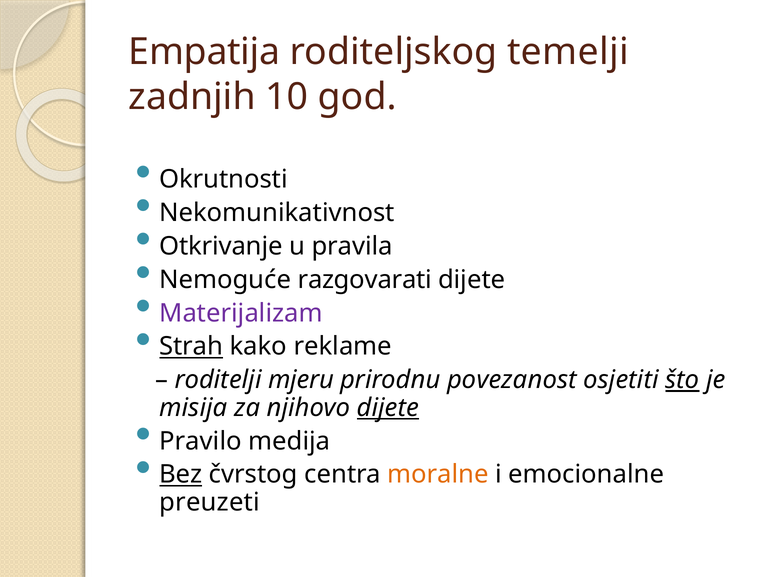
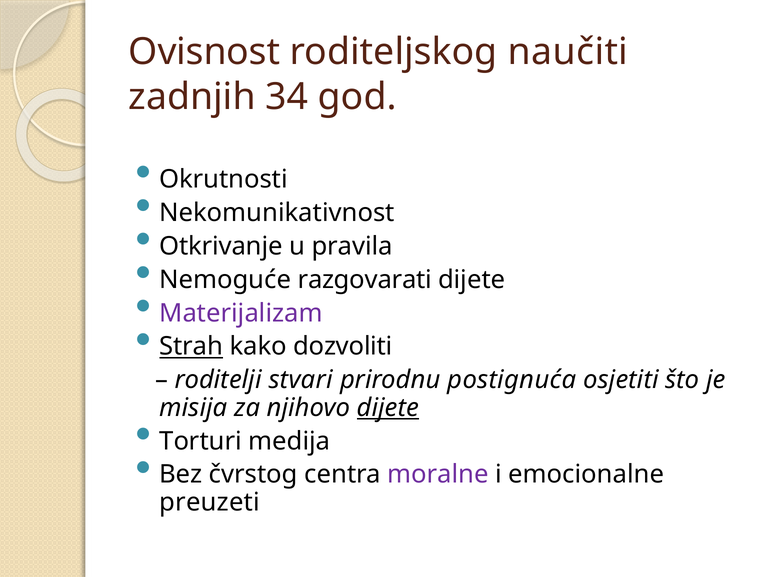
Empatija: Empatija -> Ovisnost
temelji: temelji -> naučiti
10: 10 -> 34
reklame: reklame -> dozvoliti
mjeru: mjeru -> stvari
povezanost: povezanost -> postignuća
što underline: present -> none
Pravilo: Pravilo -> Torturi
Bez underline: present -> none
moralne colour: orange -> purple
